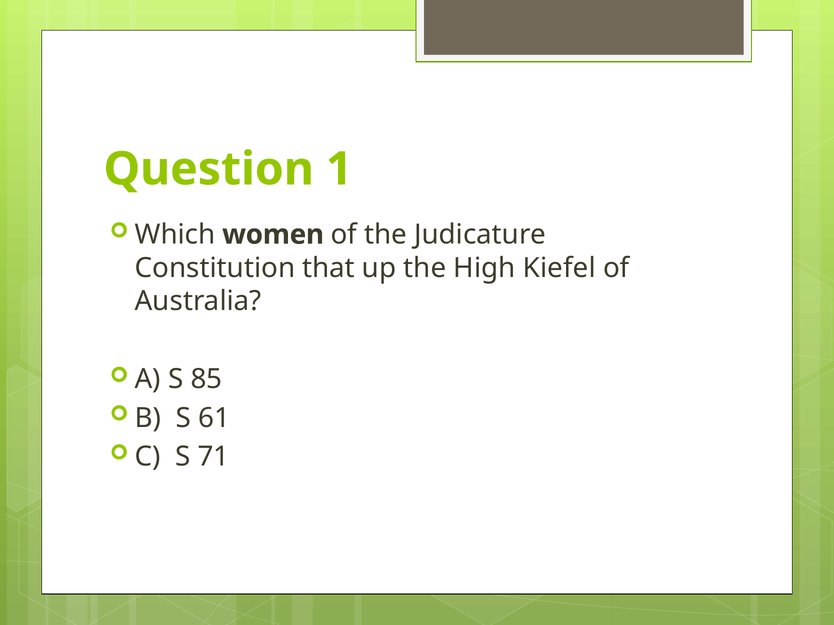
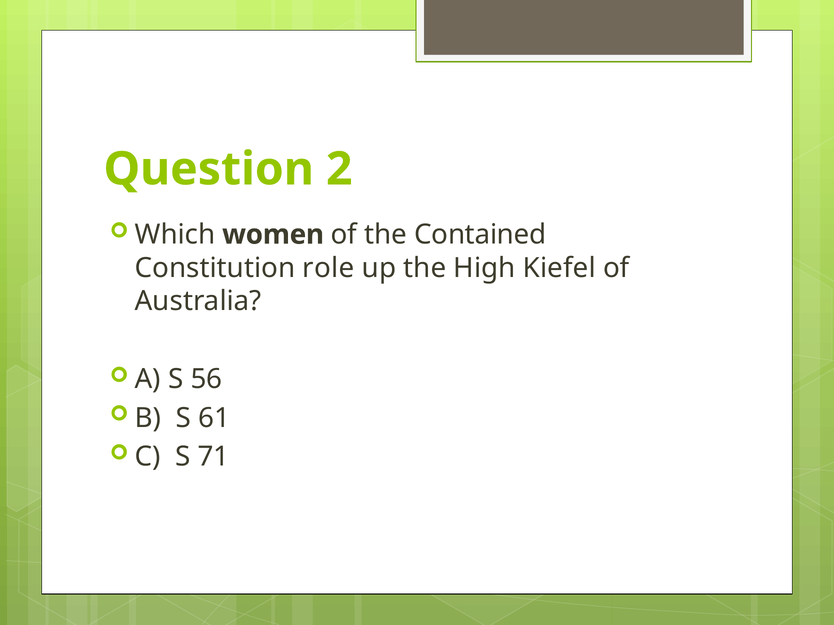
1: 1 -> 2
Judicature: Judicature -> Contained
that: that -> role
85: 85 -> 56
